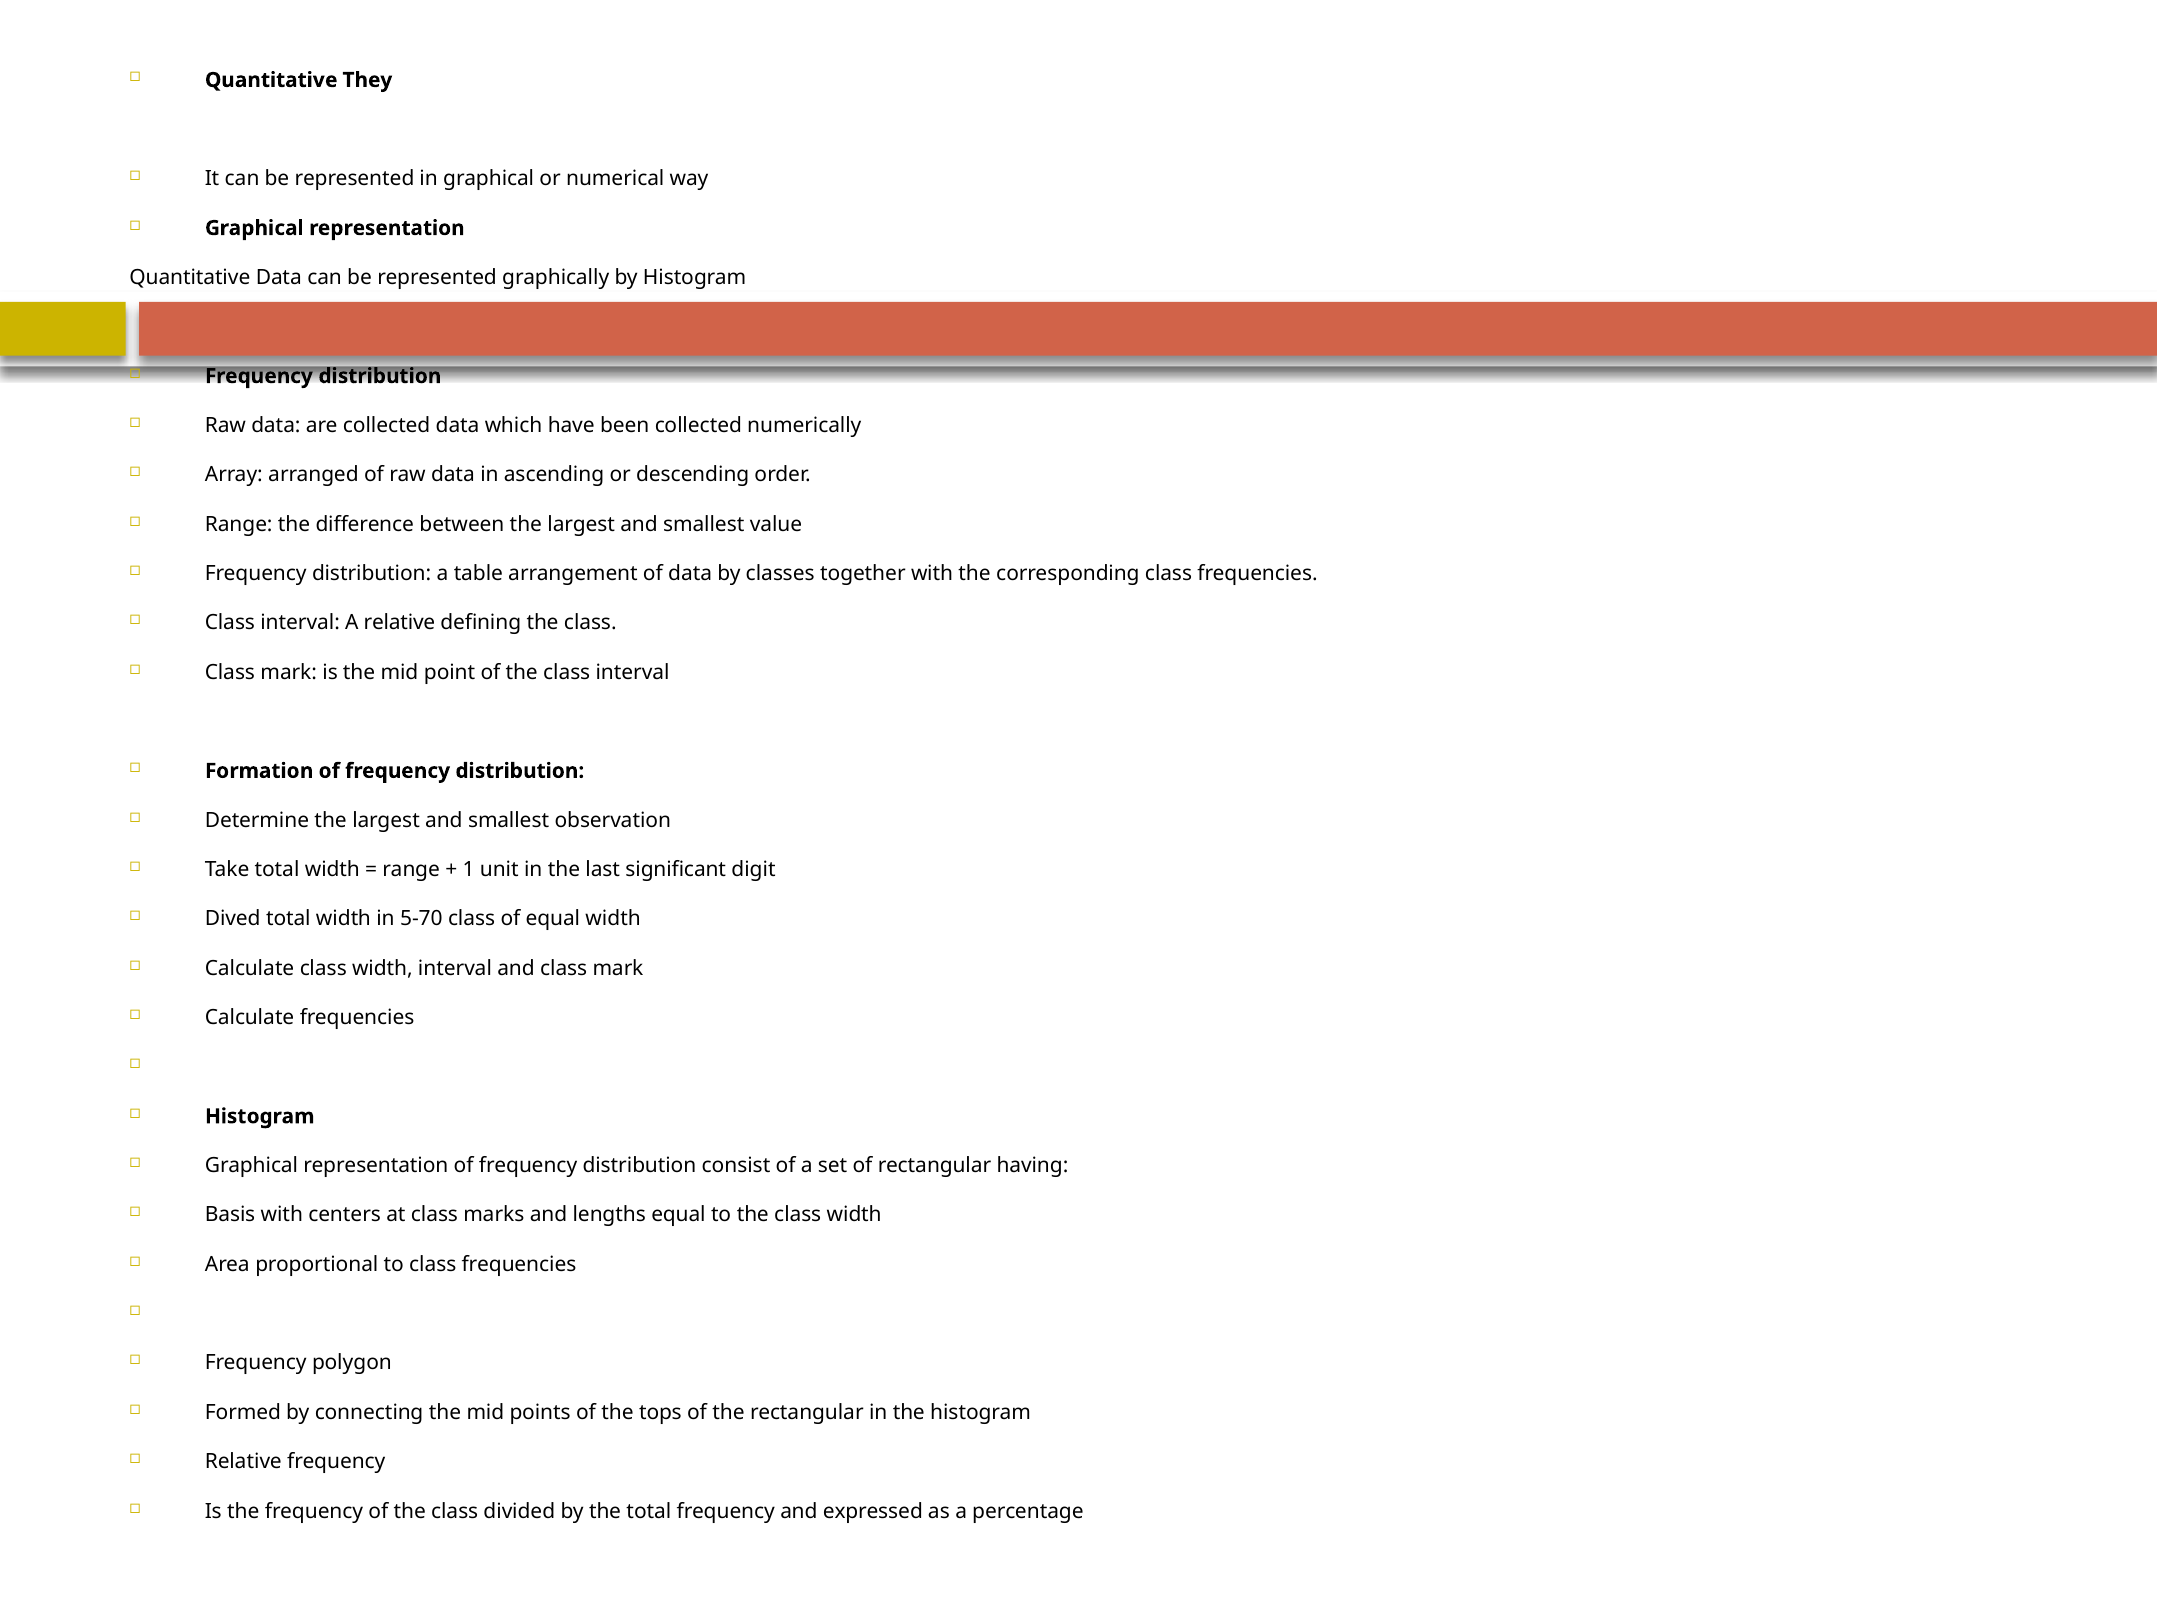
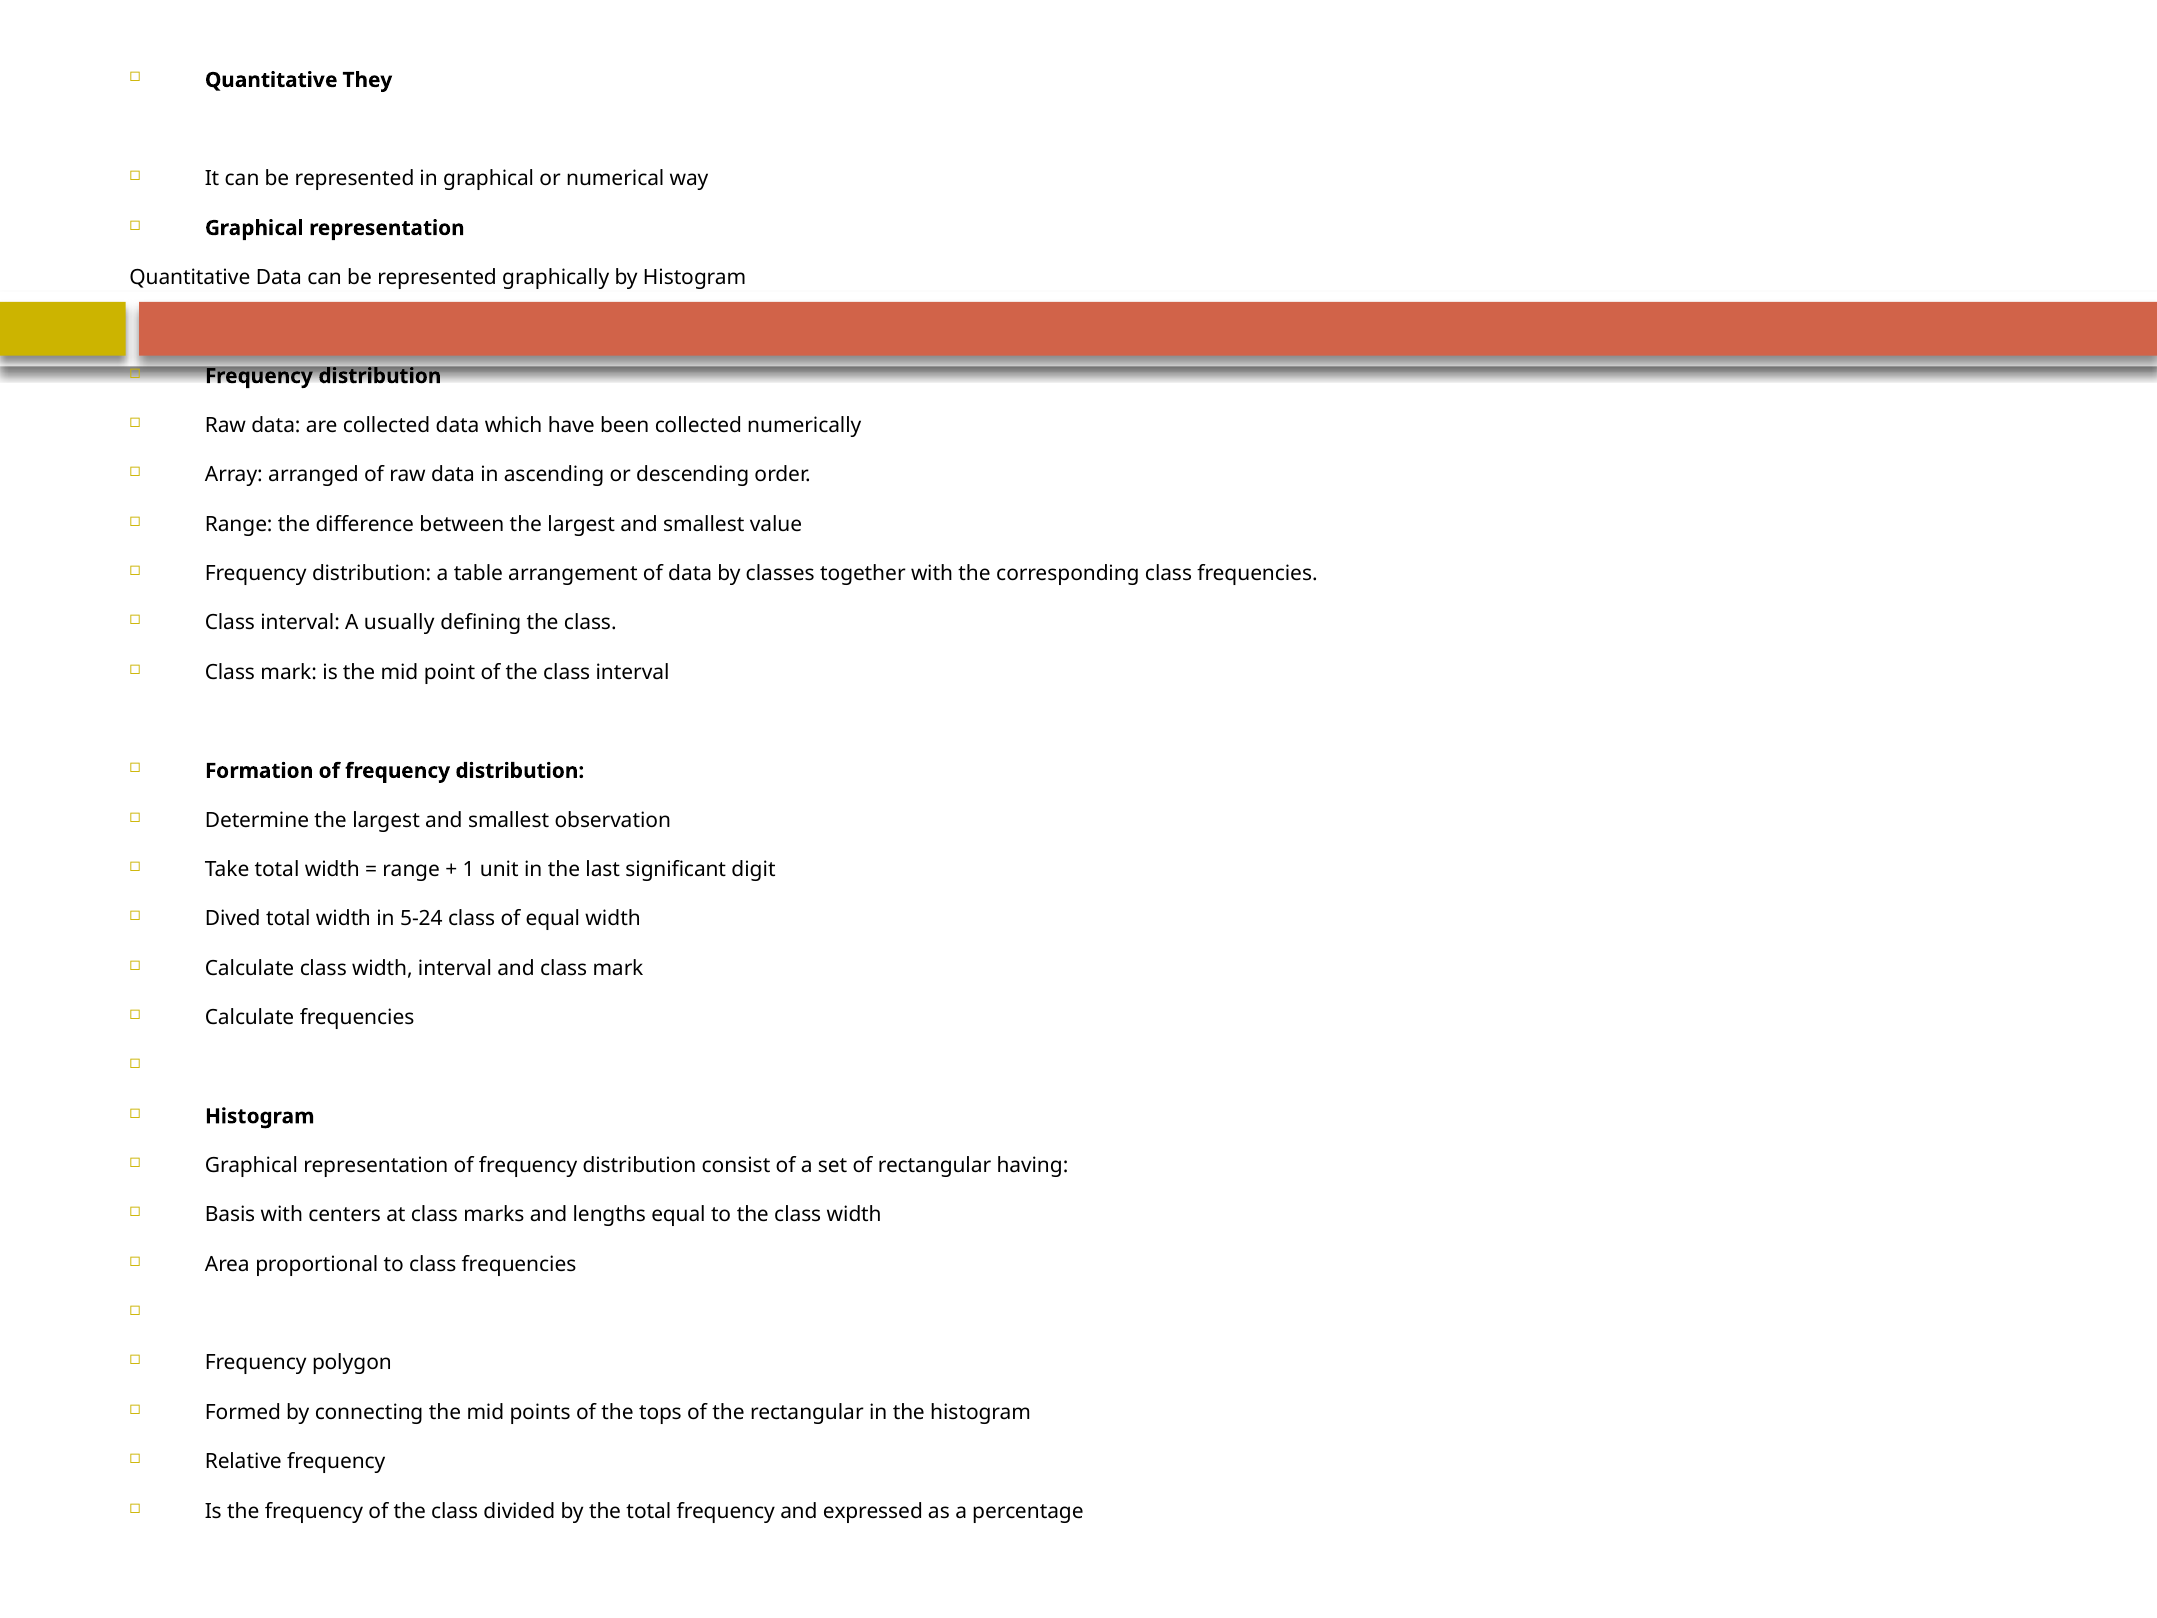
A relative: relative -> usually
5-70: 5-70 -> 5-24
